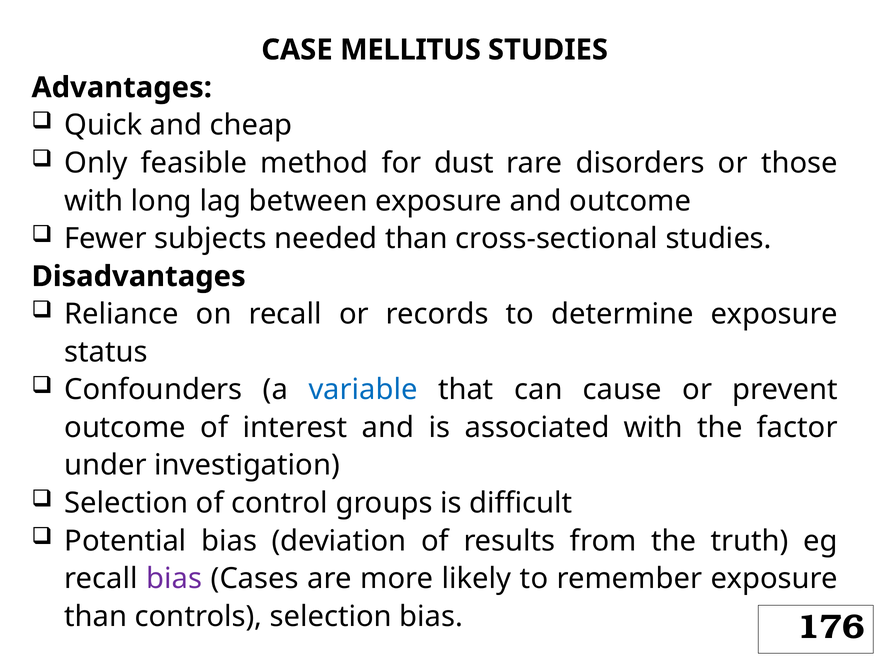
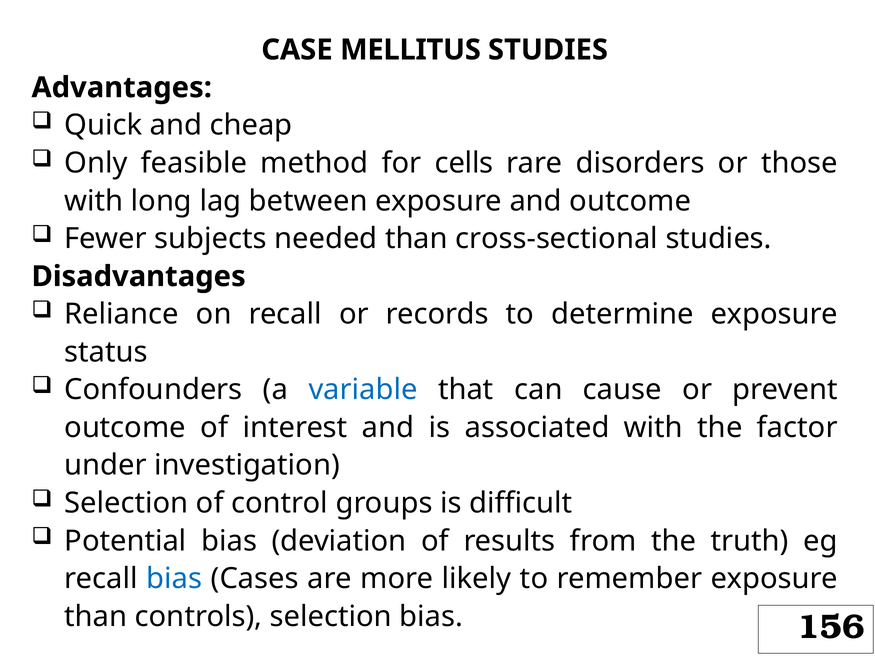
dust: dust -> cells
bias at (174, 579) colour: purple -> blue
176: 176 -> 156
